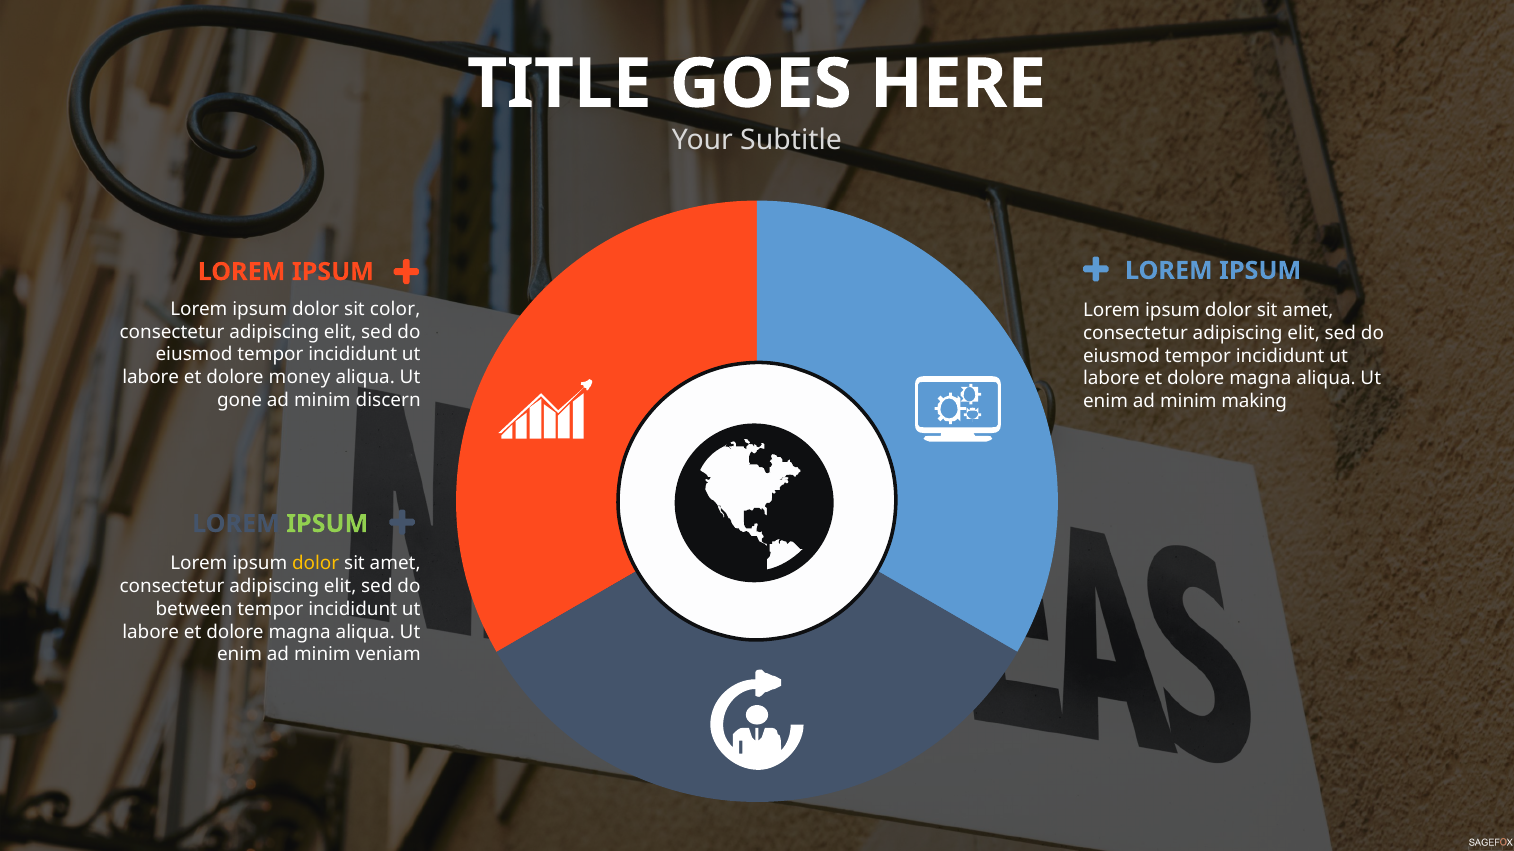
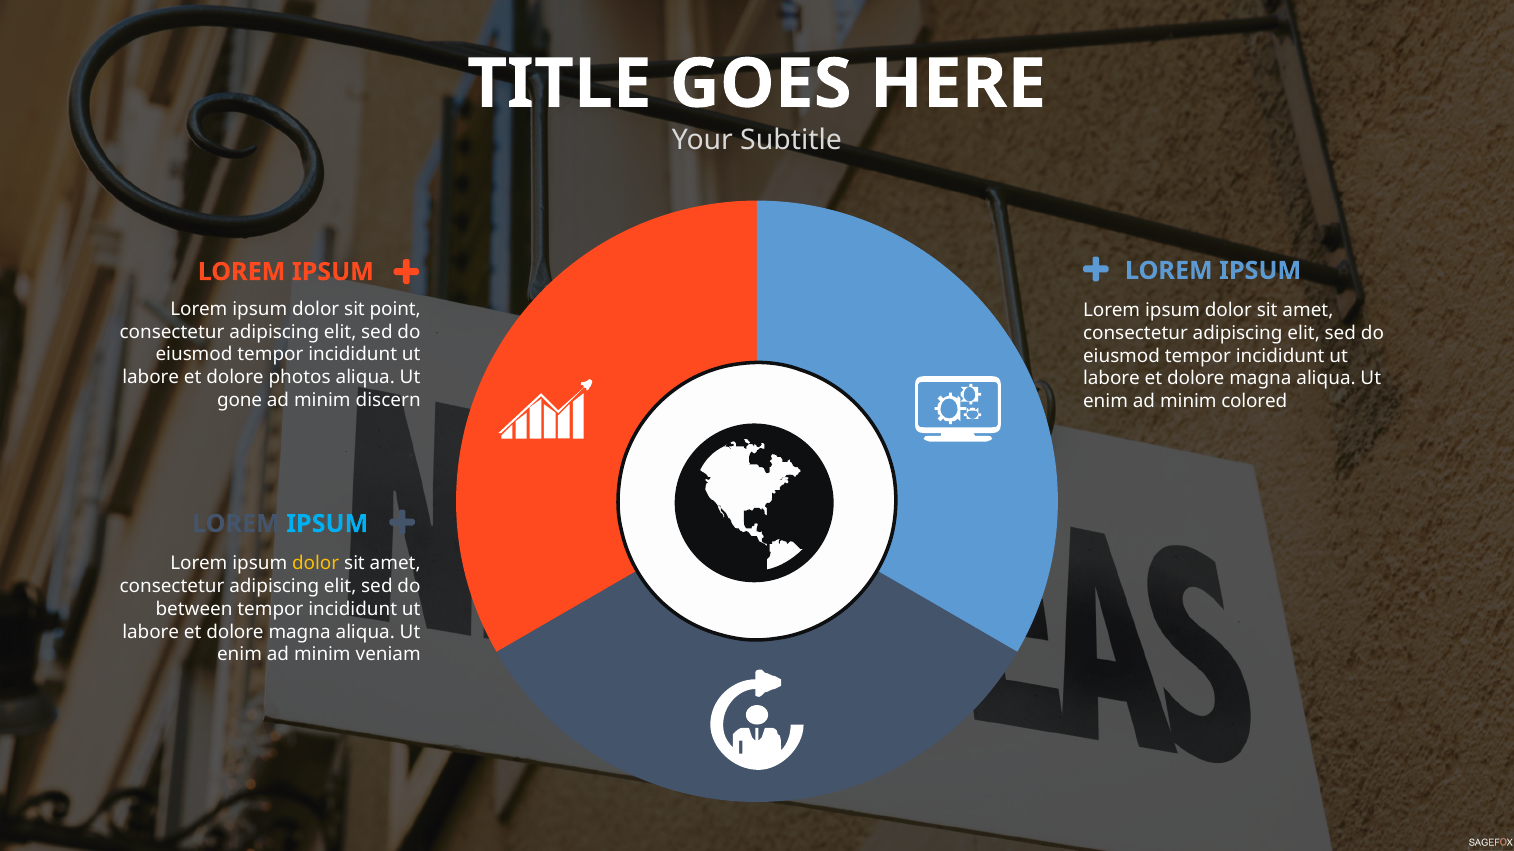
color: color -> point
money: money -> photos
making: making -> colored
IPSUM at (327, 524) colour: light green -> light blue
